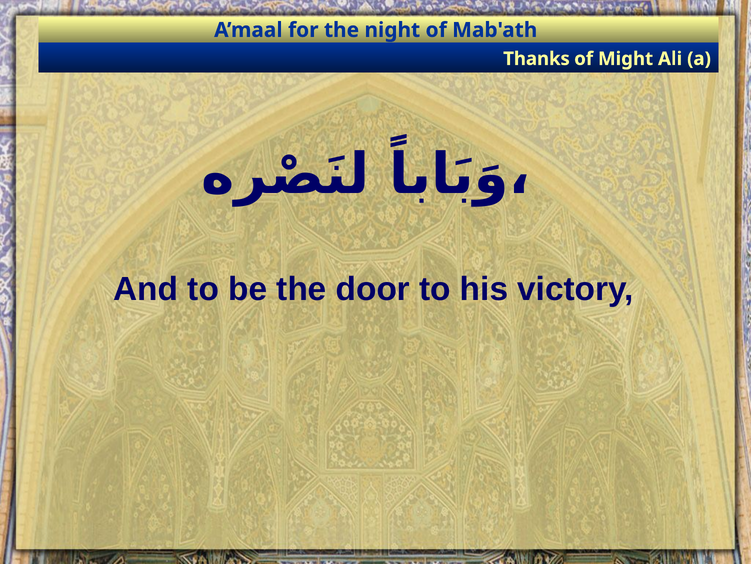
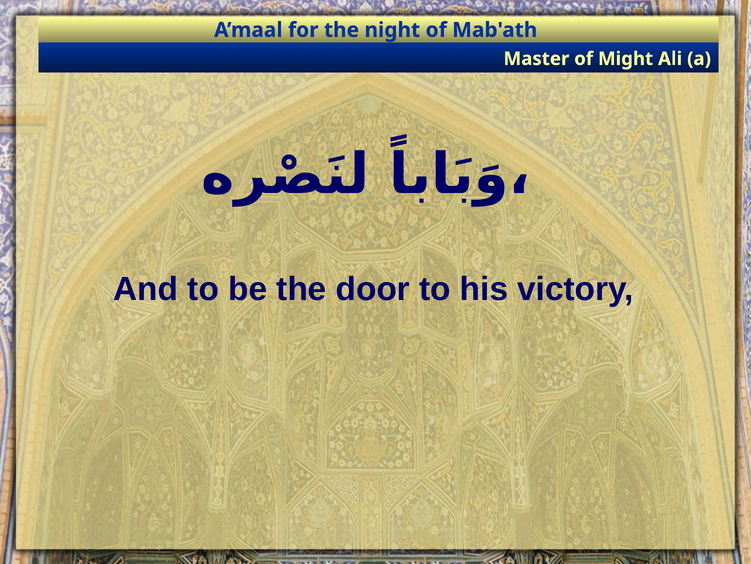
Thanks: Thanks -> Master
